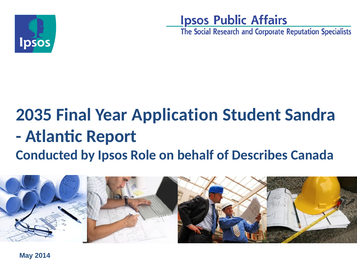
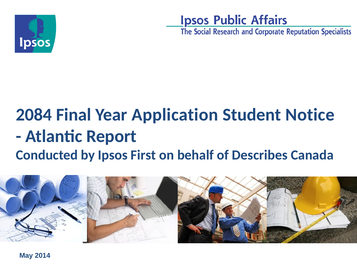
2035: 2035 -> 2084
Sandra: Sandra -> Notice
Role: Role -> First
